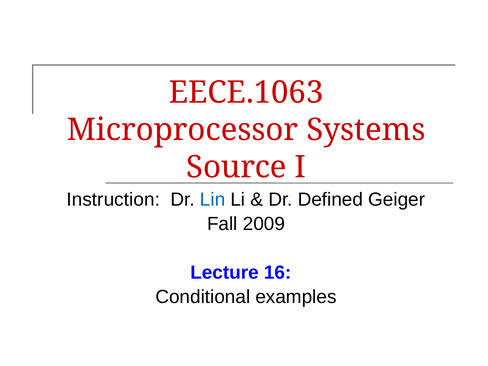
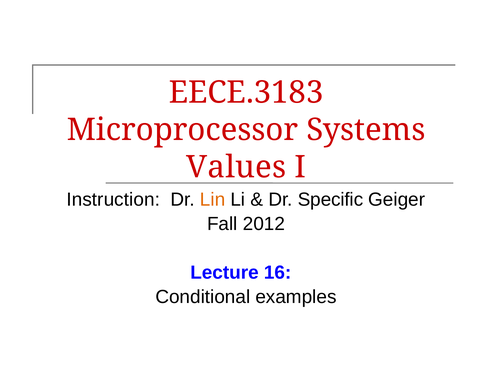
EECE.1063: EECE.1063 -> EECE.3183
Source: Source -> Values
Lin colour: blue -> orange
Defined: Defined -> Specific
2009: 2009 -> 2012
